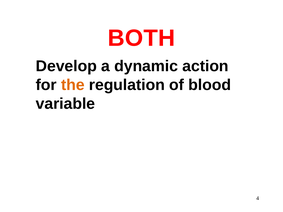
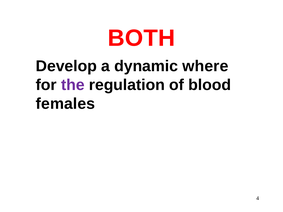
action: action -> where
the colour: orange -> purple
variable: variable -> females
